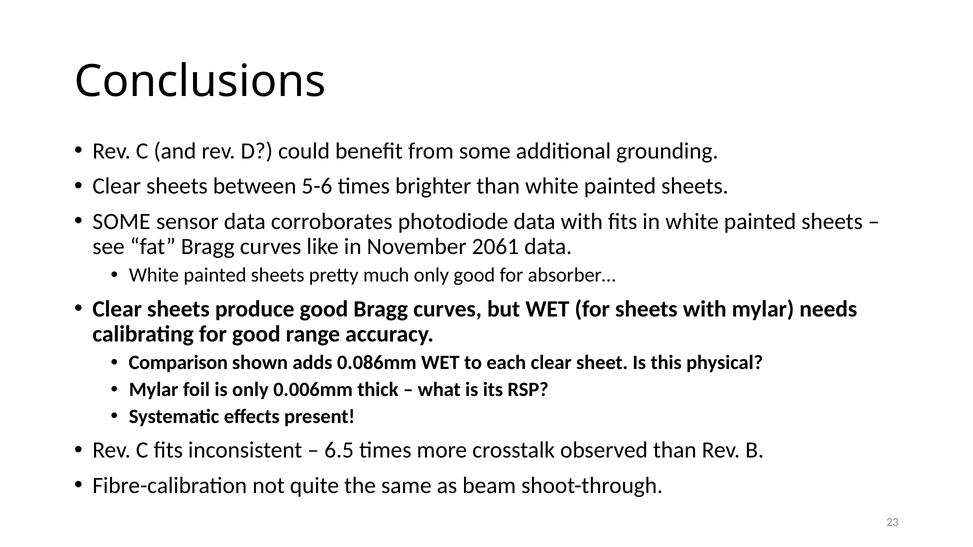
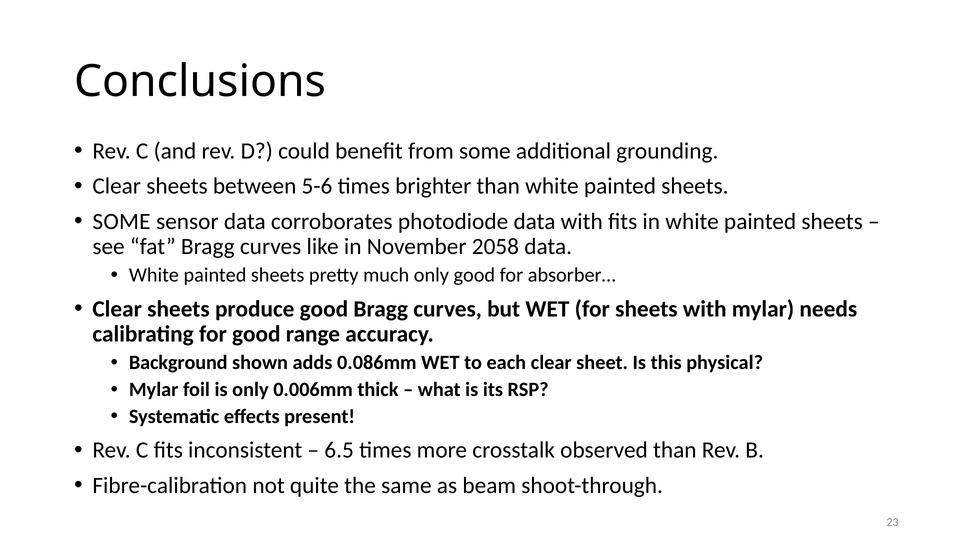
2061: 2061 -> 2058
Comparison: Comparison -> Background
